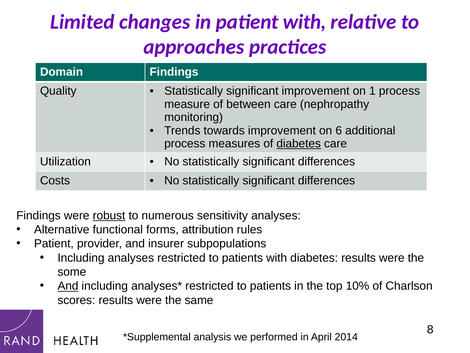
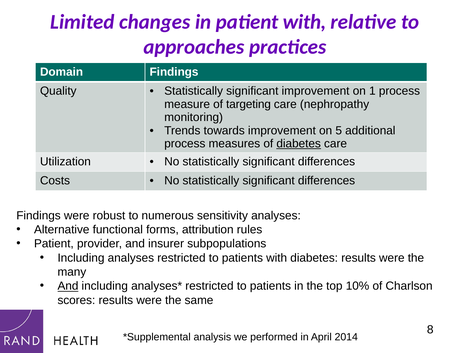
between: between -> targeting
6: 6 -> 5
robust underline: present -> none
some: some -> many
